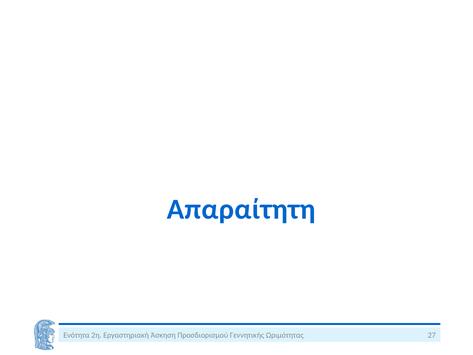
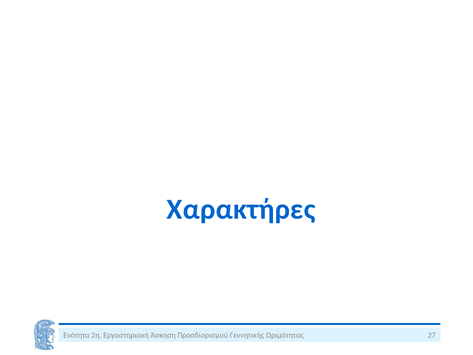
Απαραίτητη: Απαραίτητη -> Χαρακτήρες
